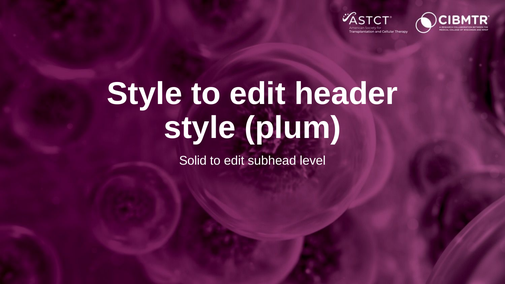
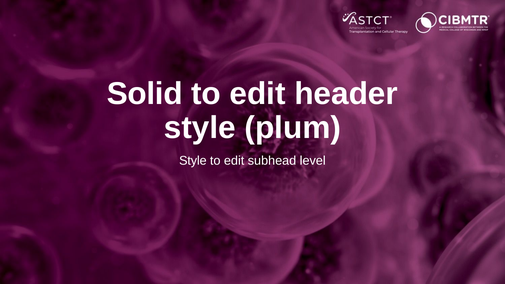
Style at (145, 94): Style -> Solid
Solid at (193, 161): Solid -> Style
